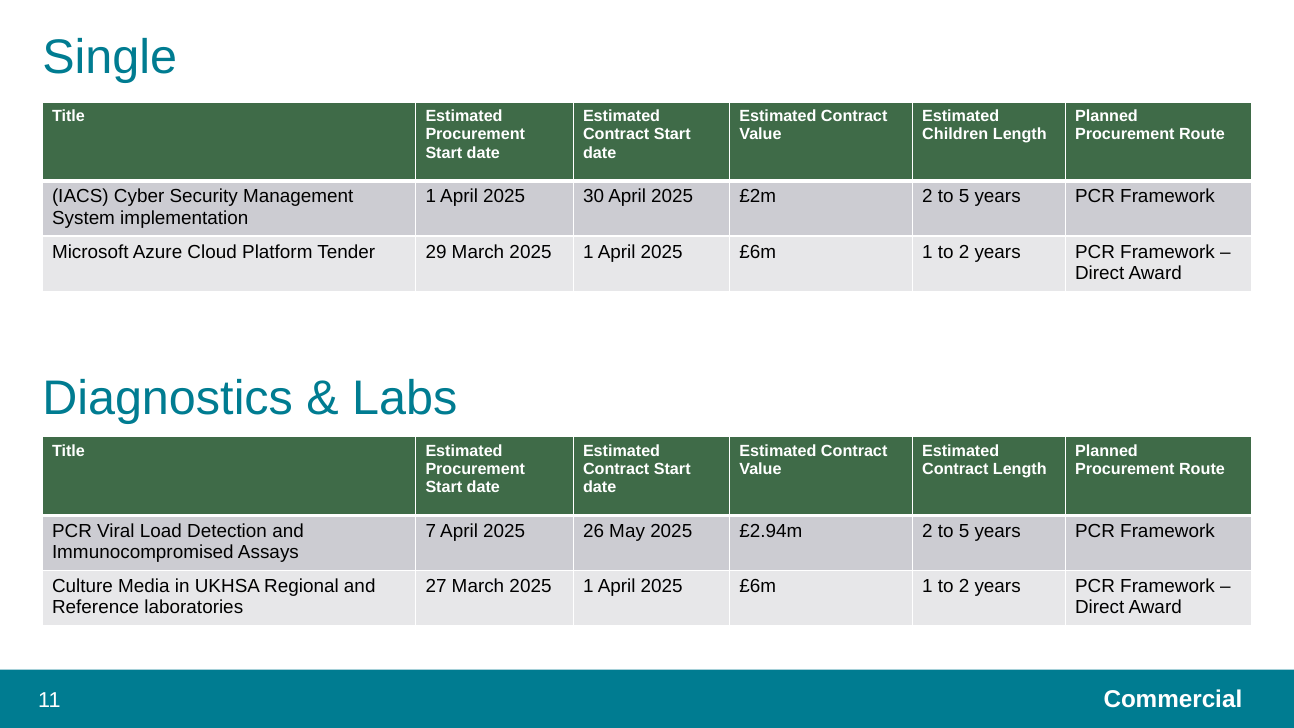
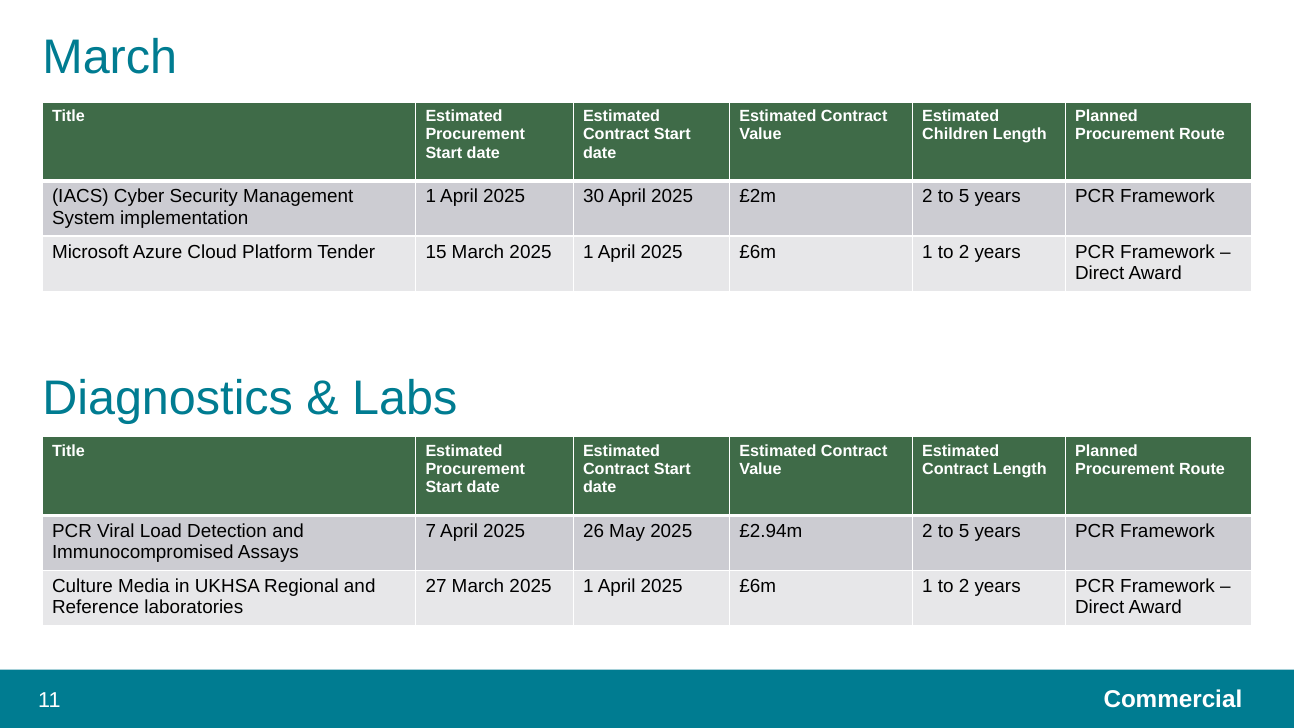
Single at (110, 57): Single -> March
29: 29 -> 15
